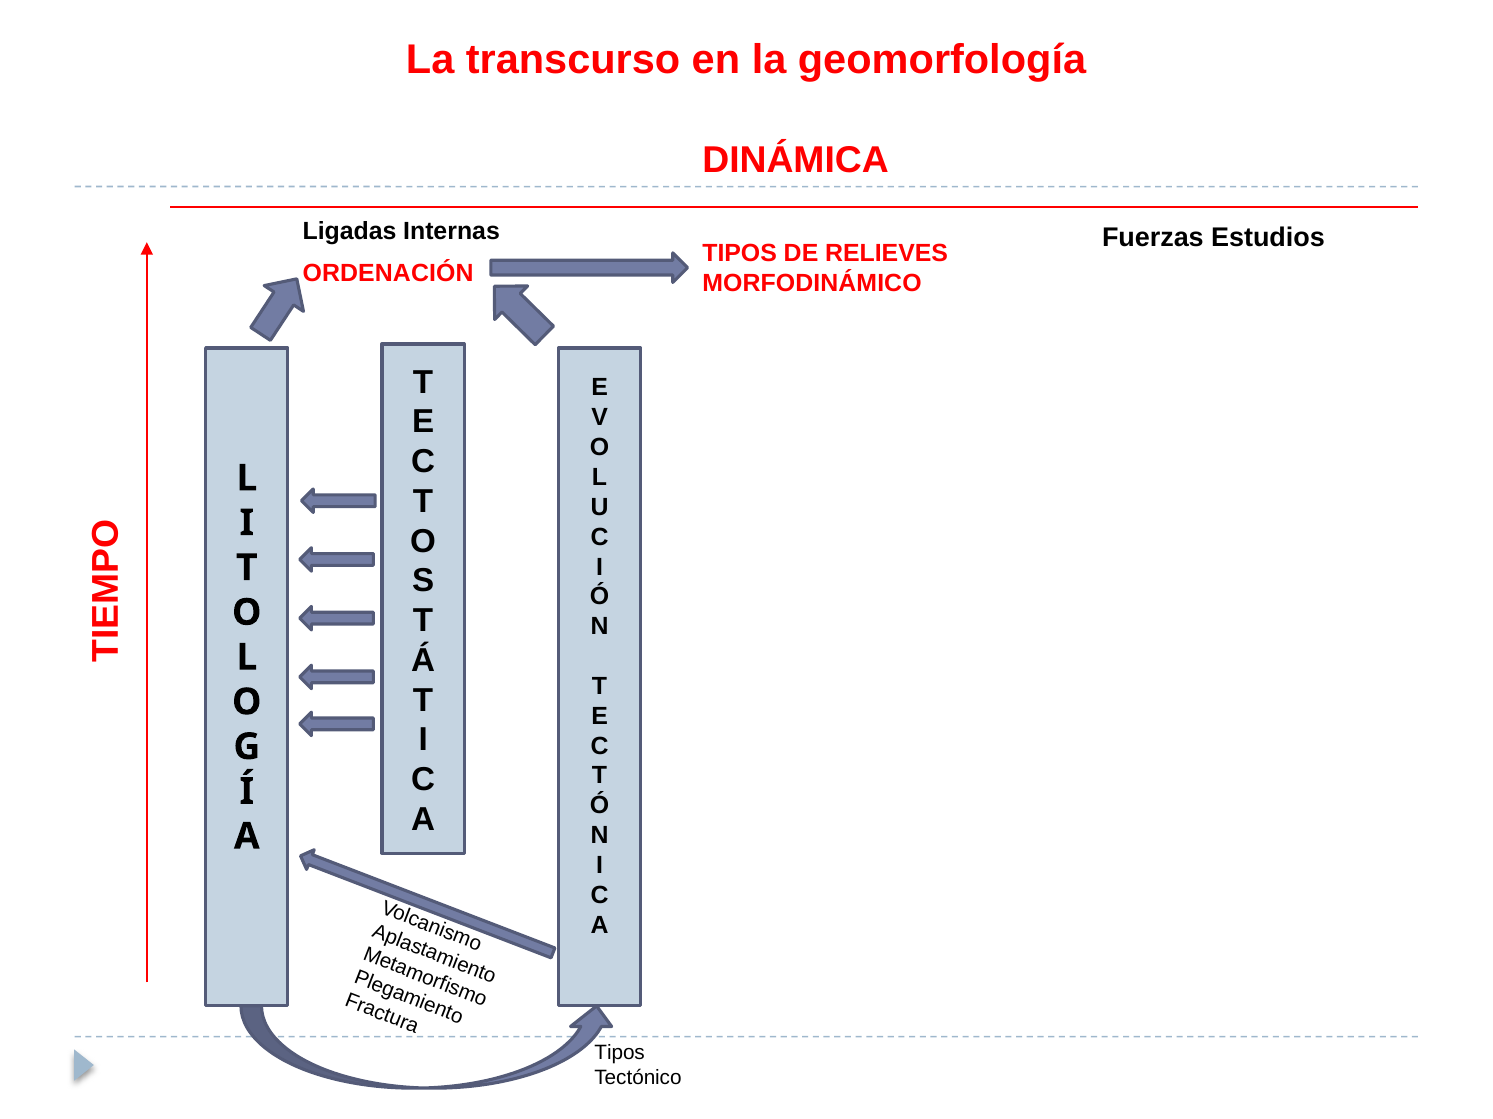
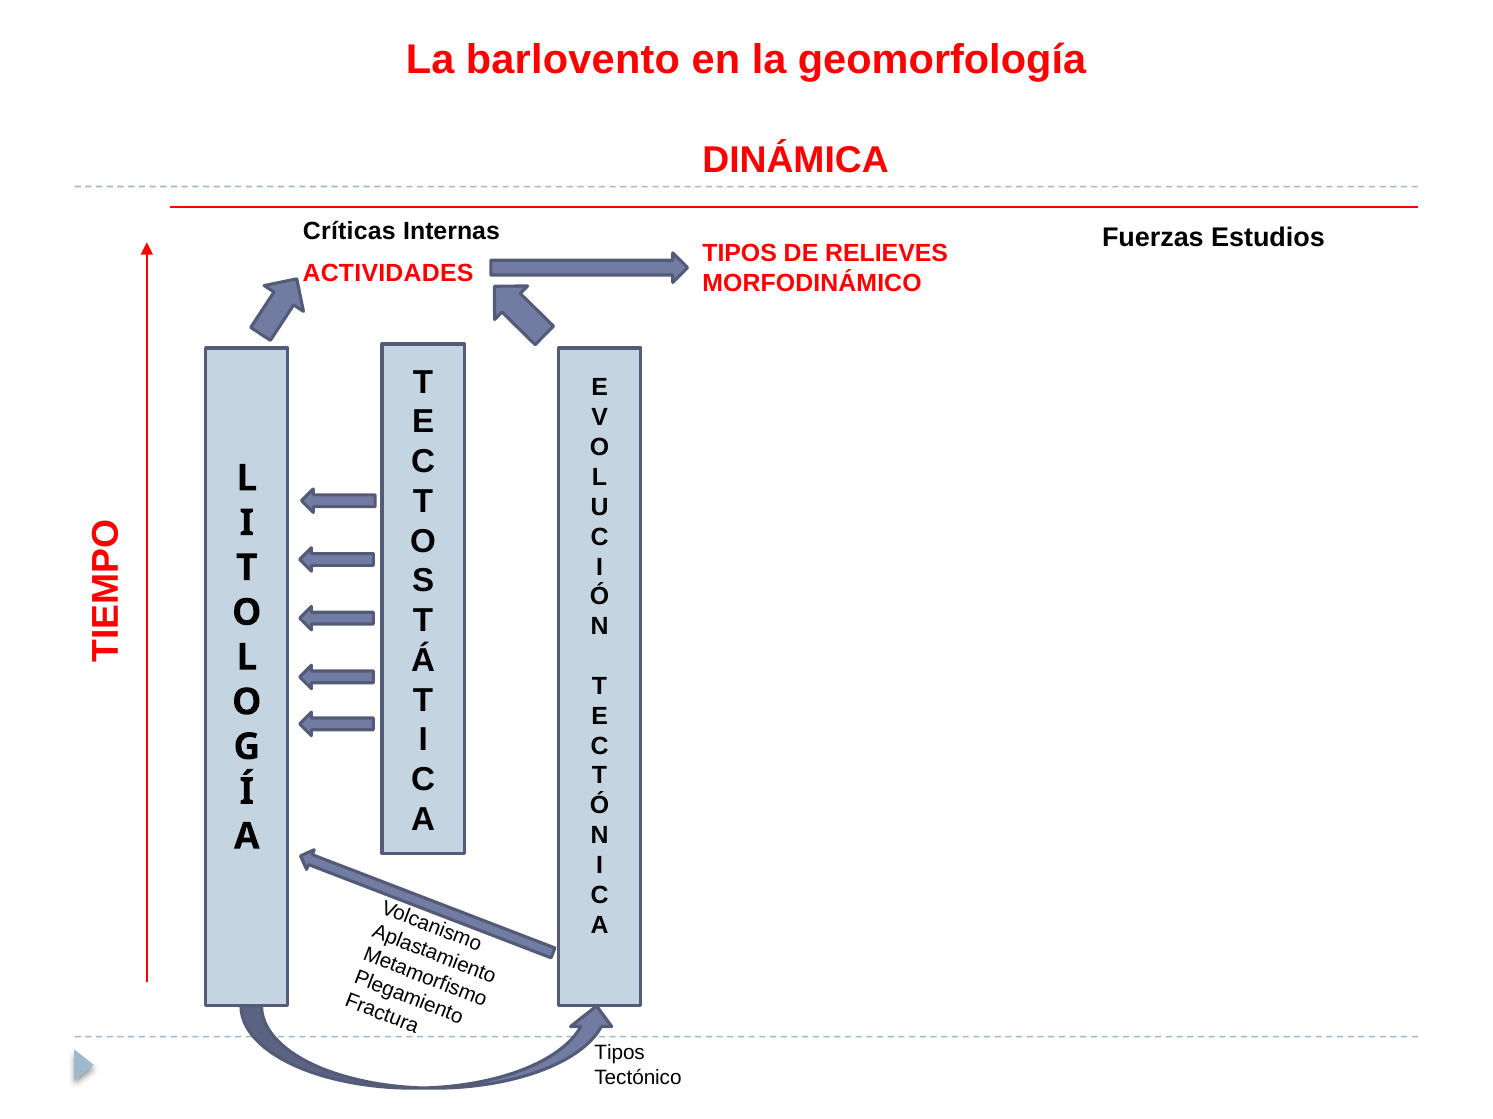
transcurso: transcurso -> barlovento
Ligadas: Ligadas -> Críticas
ORDENACIÓN: ORDENACIÓN -> ACTIVIDADES
